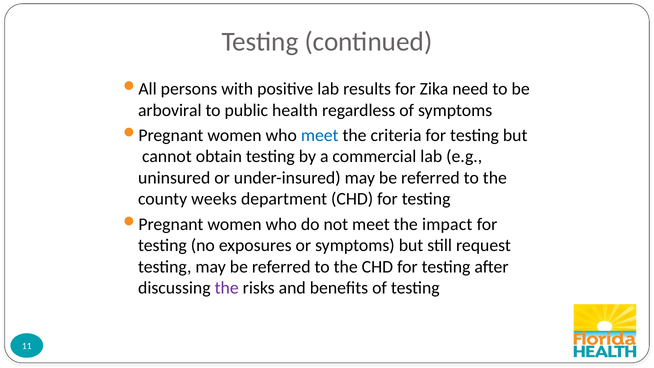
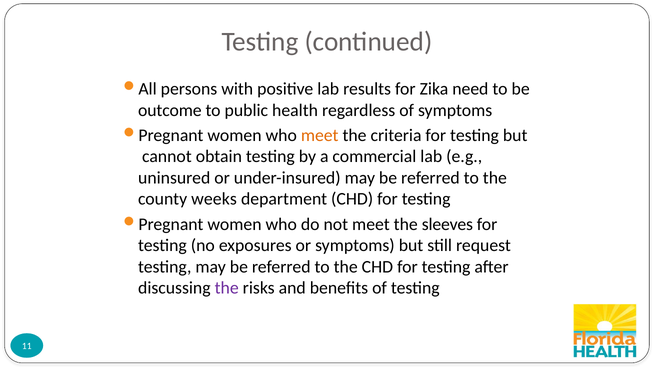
arboviral: arboviral -> outcome
meet at (320, 135) colour: blue -> orange
impact: impact -> sleeves
